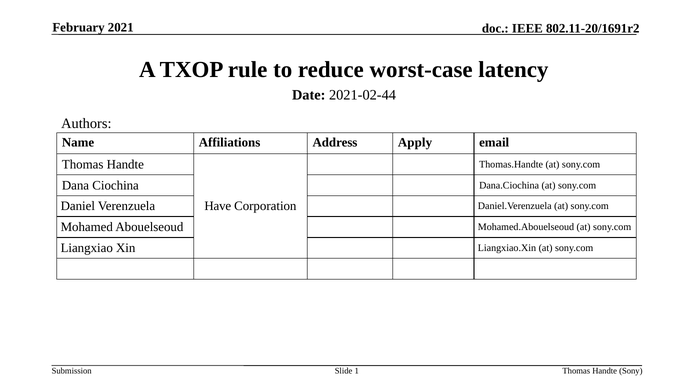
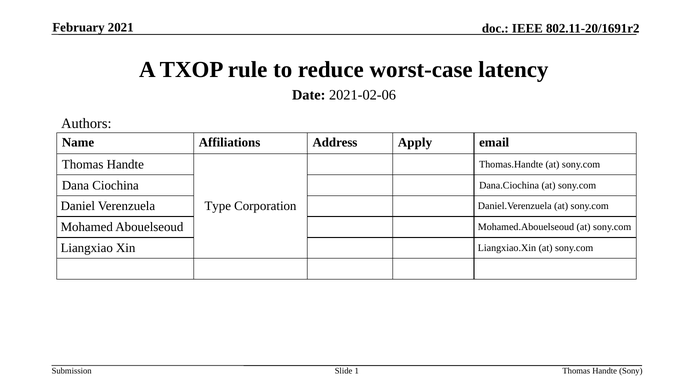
2021-02-44: 2021-02-44 -> 2021-02-06
Have: Have -> Type
